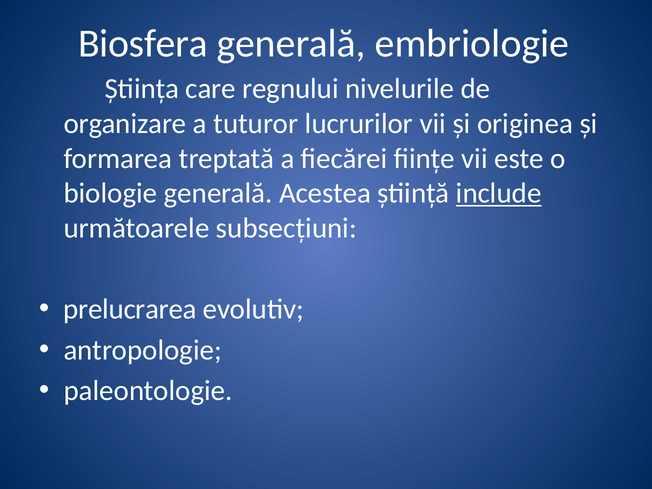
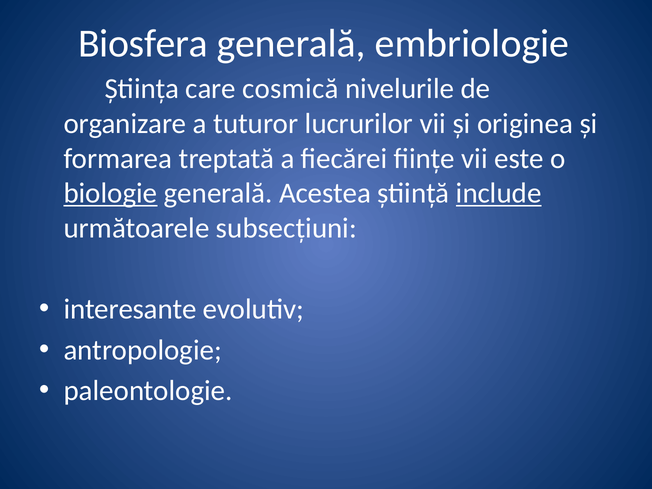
regnului: regnului -> cosmică
biologie underline: none -> present
prelucrarea: prelucrarea -> interesante
